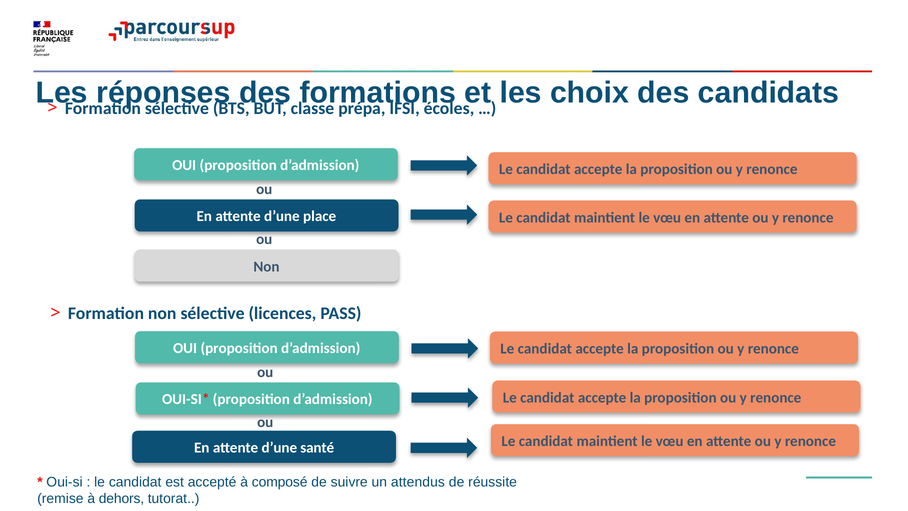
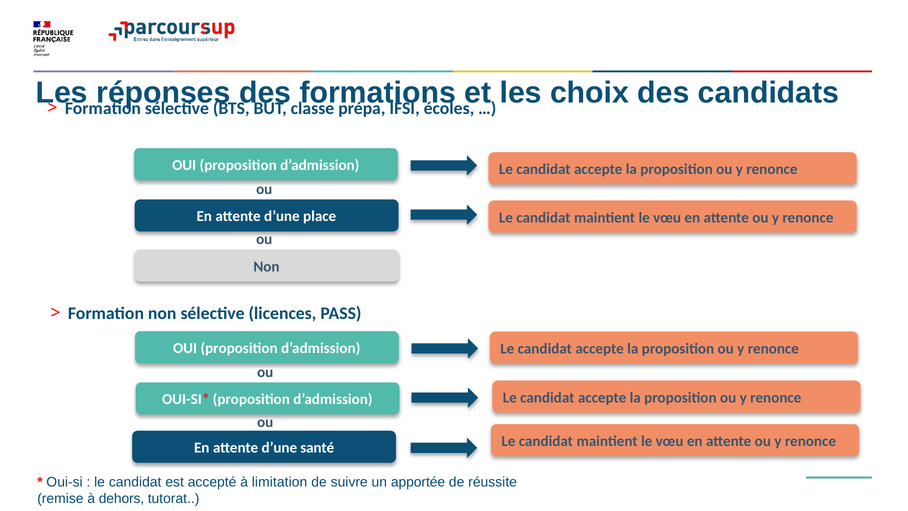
composé: composé -> limitation
attendus: attendus -> apportée
